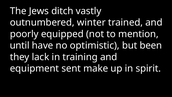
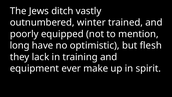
until: until -> long
been: been -> flesh
sent: sent -> ever
